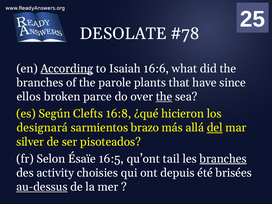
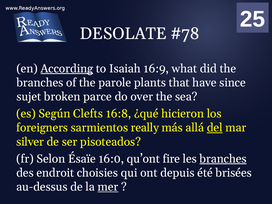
16:6: 16:6 -> 16:9
ellos: ellos -> sujet
the at (164, 97) underline: present -> none
designará: designará -> foreigners
brazo: brazo -> really
16:5: 16:5 -> 16:0
tail: tail -> fire
activity: activity -> endroit
au-dessus underline: present -> none
mer underline: none -> present
